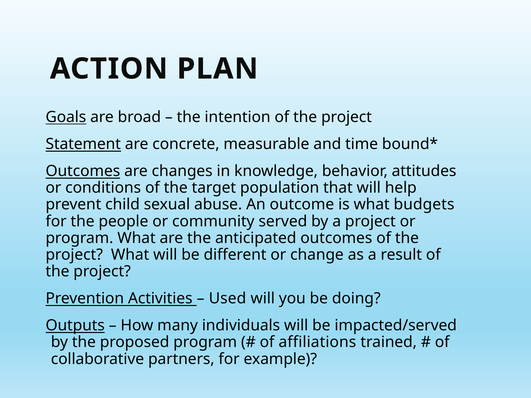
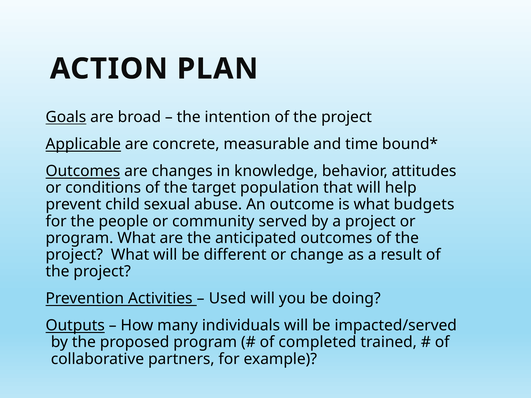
Statement: Statement -> Applicable
affiliations: affiliations -> completed
